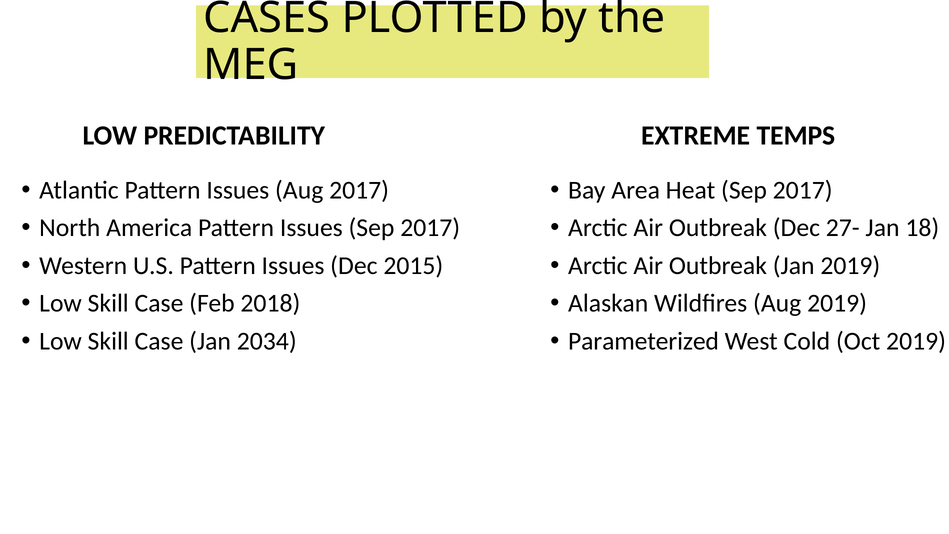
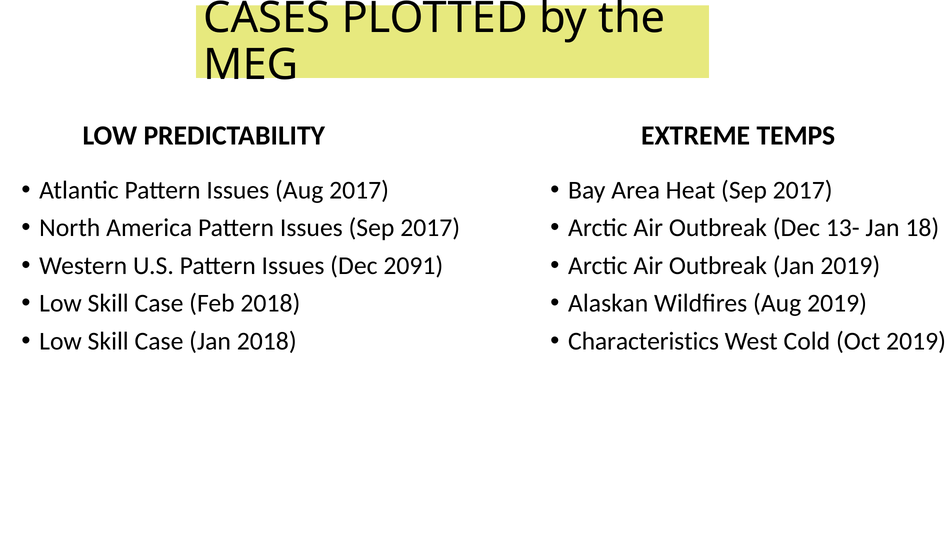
27-: 27- -> 13-
2015: 2015 -> 2091
Jan 2034: 2034 -> 2018
Parameterized: Parameterized -> Characteristics
